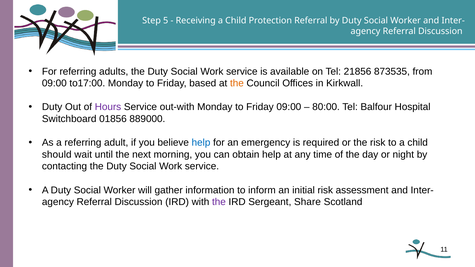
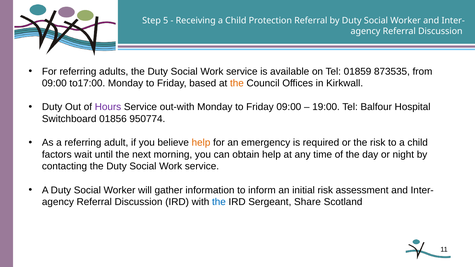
21856: 21856 -> 01859
80:00: 80:00 -> 19:00
889000: 889000 -> 950774
help at (201, 143) colour: blue -> orange
should: should -> factors
the at (219, 202) colour: purple -> blue
